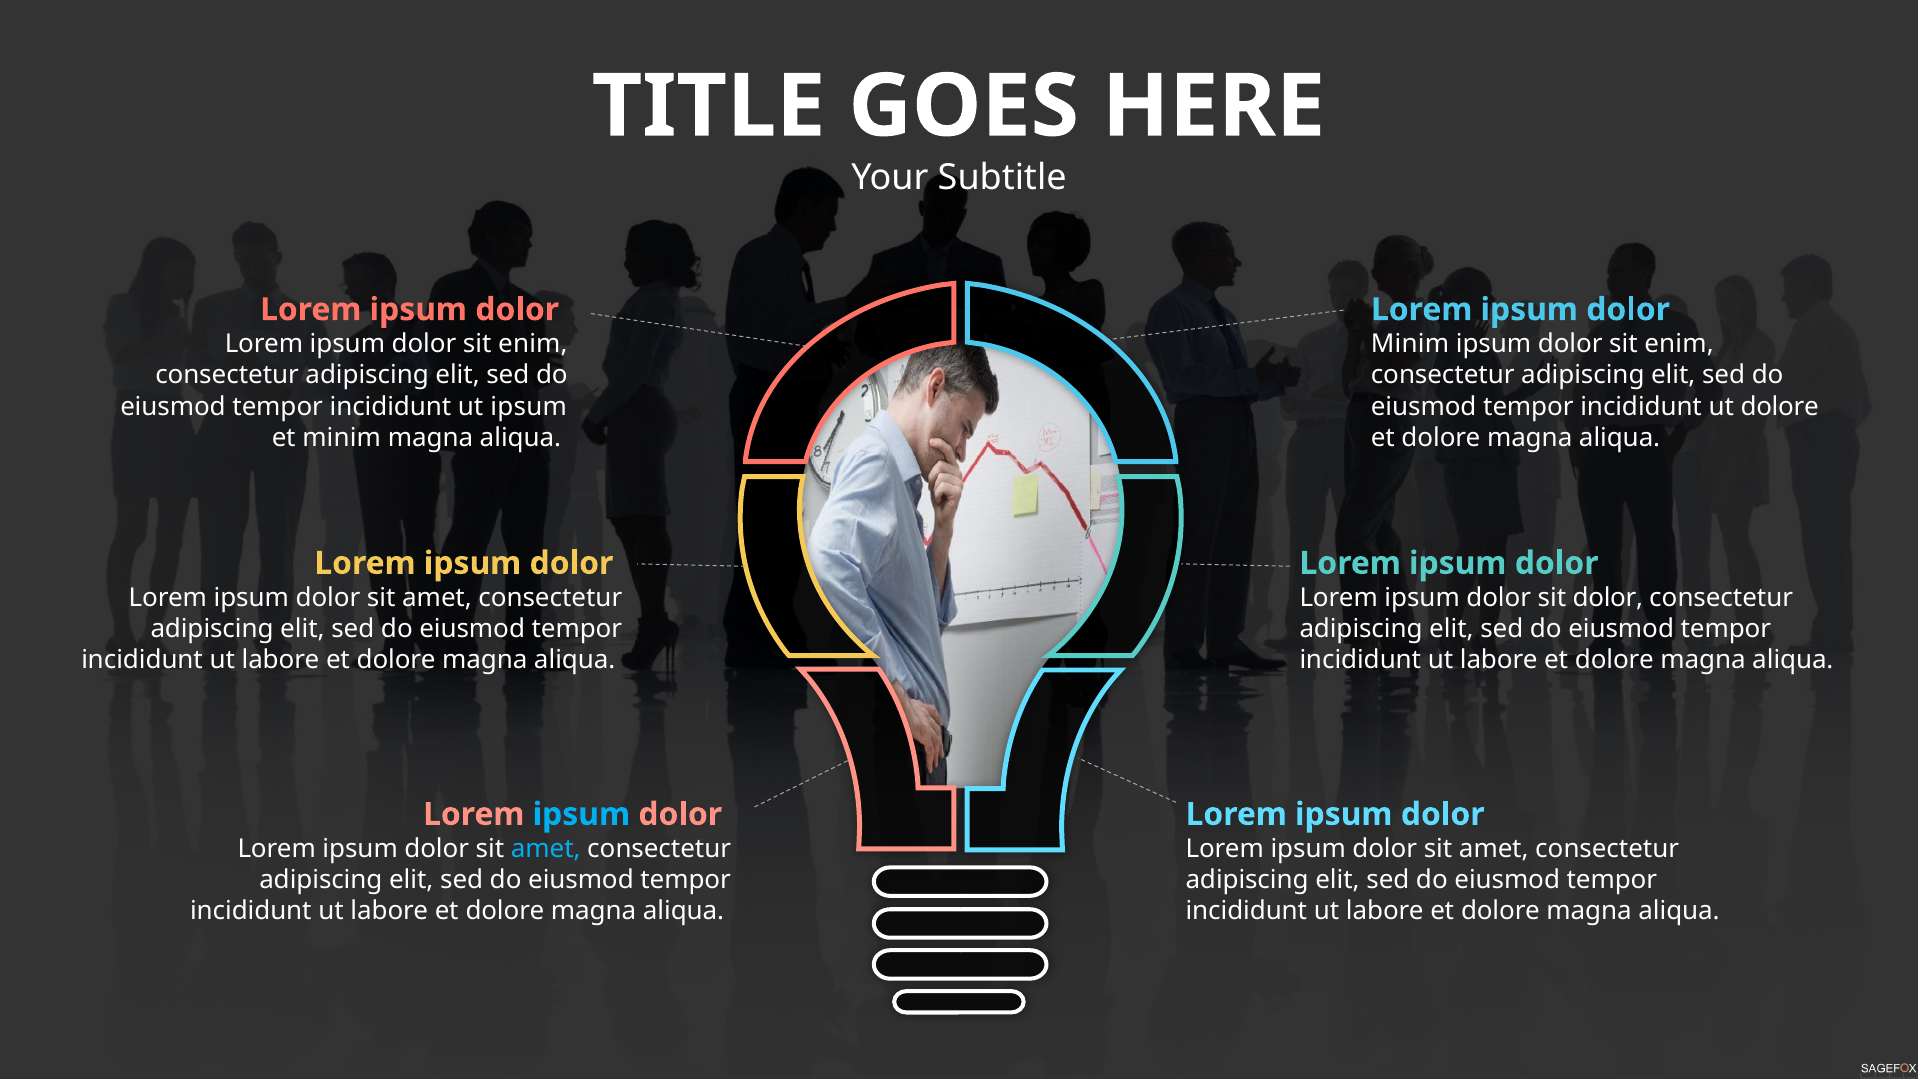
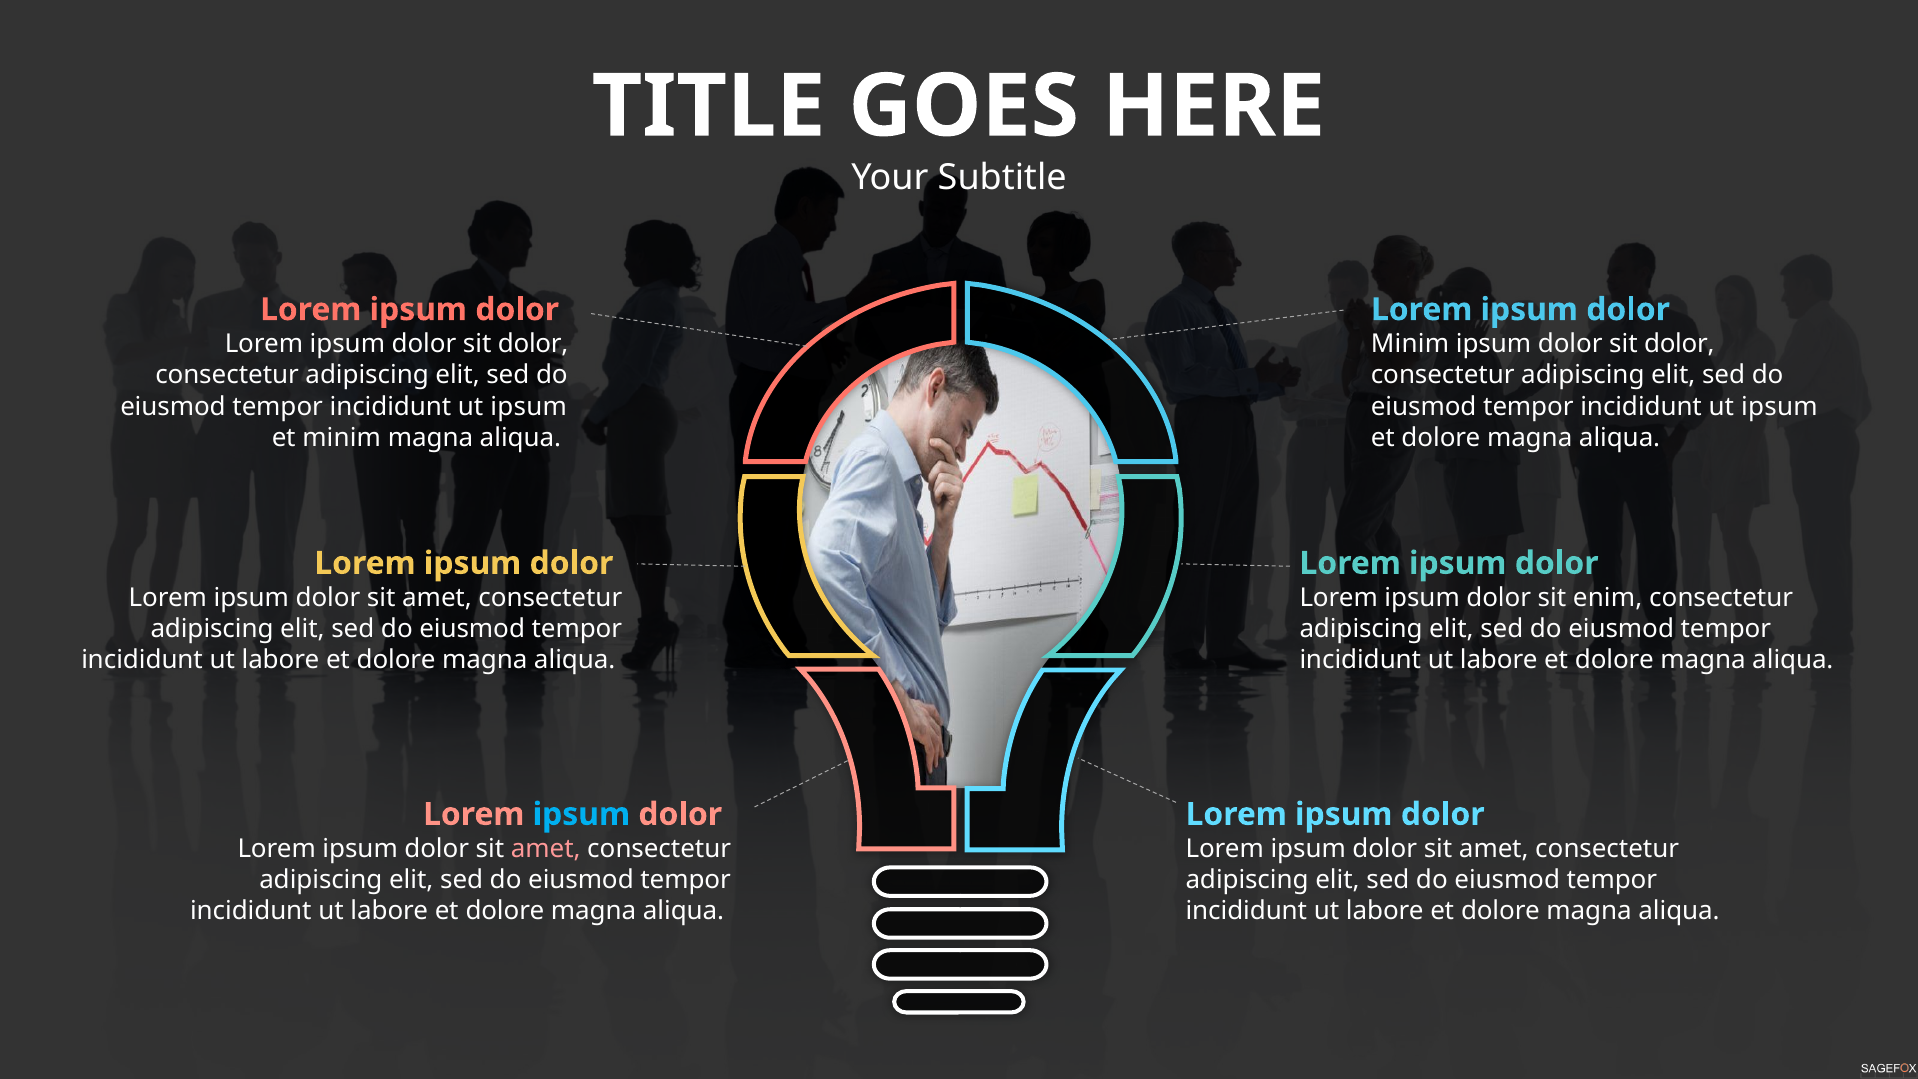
enim at (533, 344): enim -> dolor
enim at (1679, 344): enim -> dolor
dolore at (1780, 406): dolore -> ipsum
sit dolor: dolor -> enim
amet at (546, 849) colour: light blue -> pink
